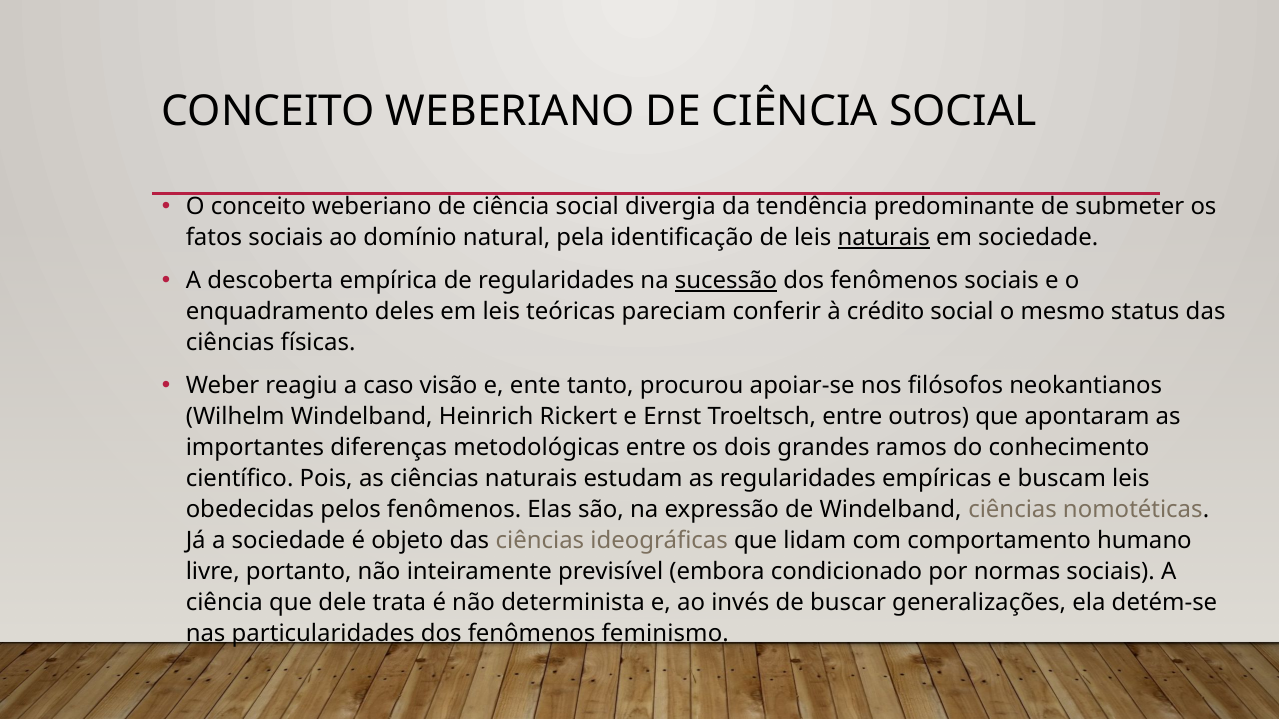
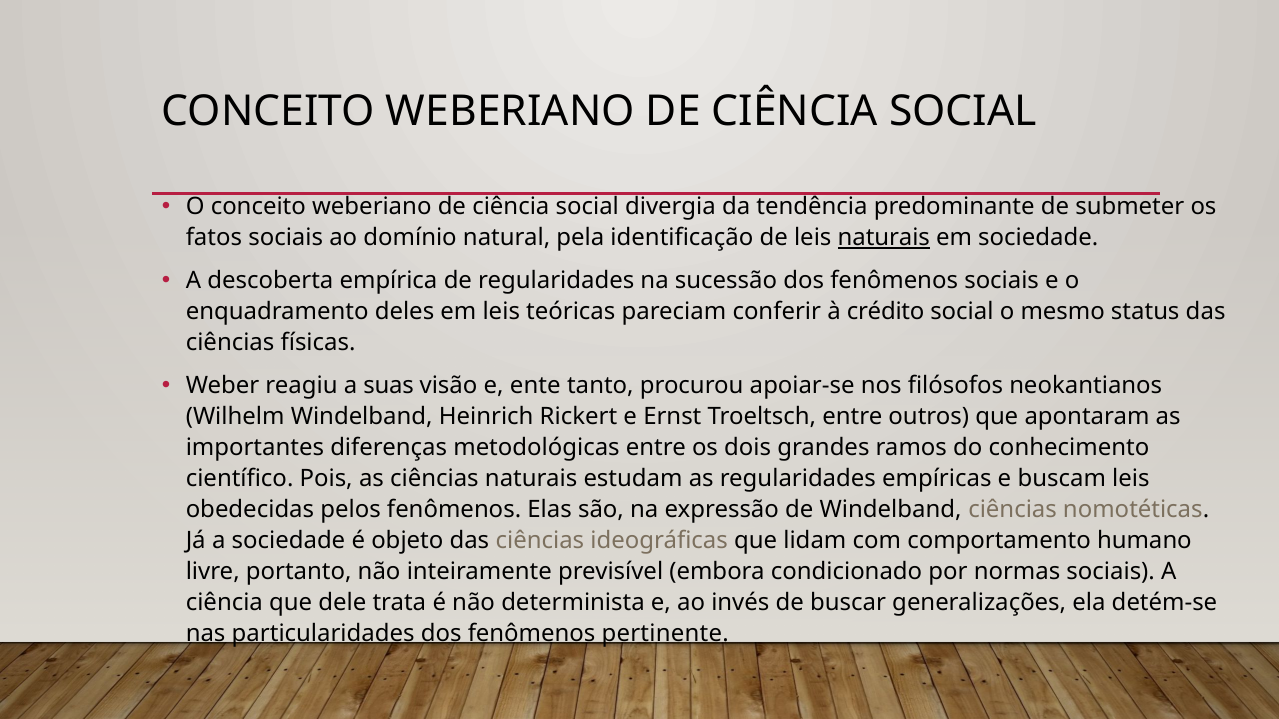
sucessão underline: present -> none
caso: caso -> suas
feminismo: feminismo -> pertinente
